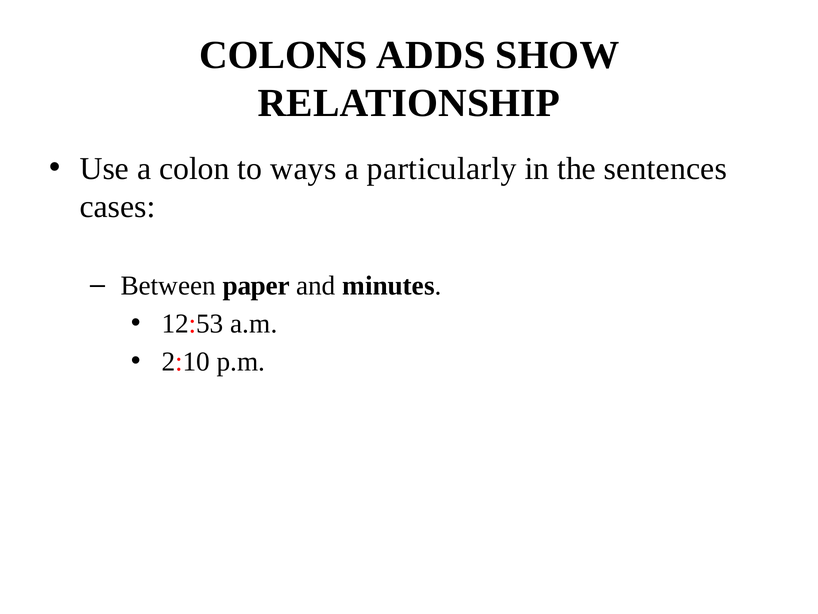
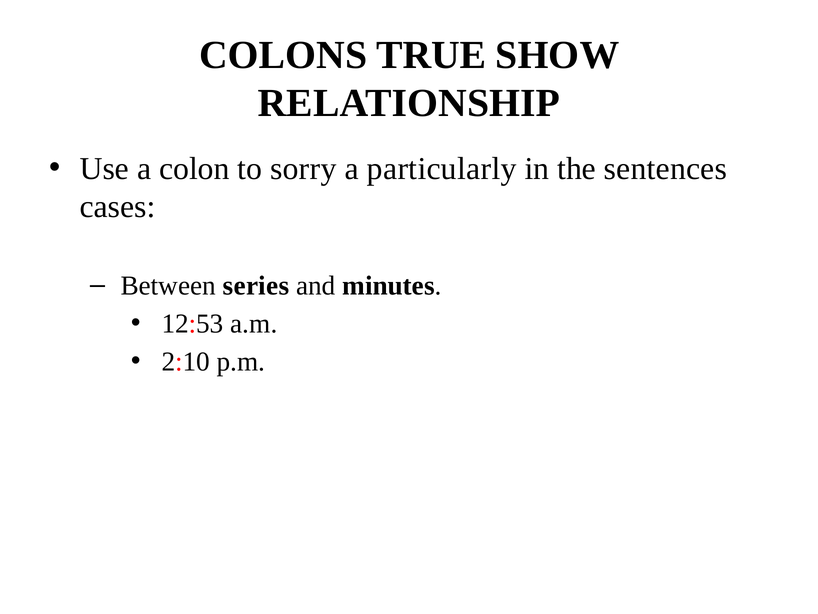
ADDS: ADDS -> TRUE
ways: ways -> sorry
paper: paper -> series
